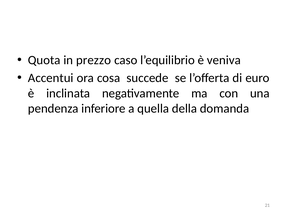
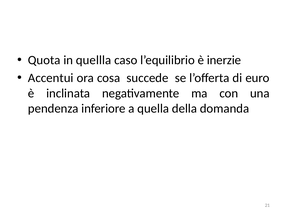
prezzo: prezzo -> quellla
veniva: veniva -> inerzie
